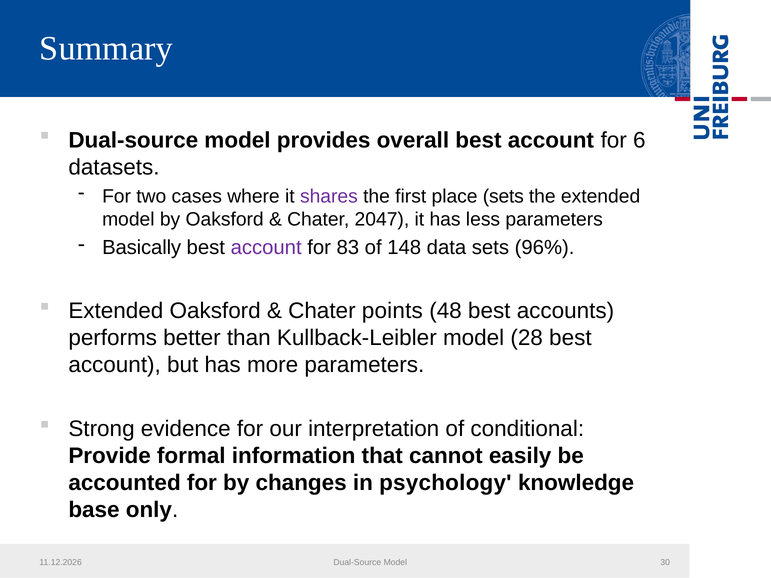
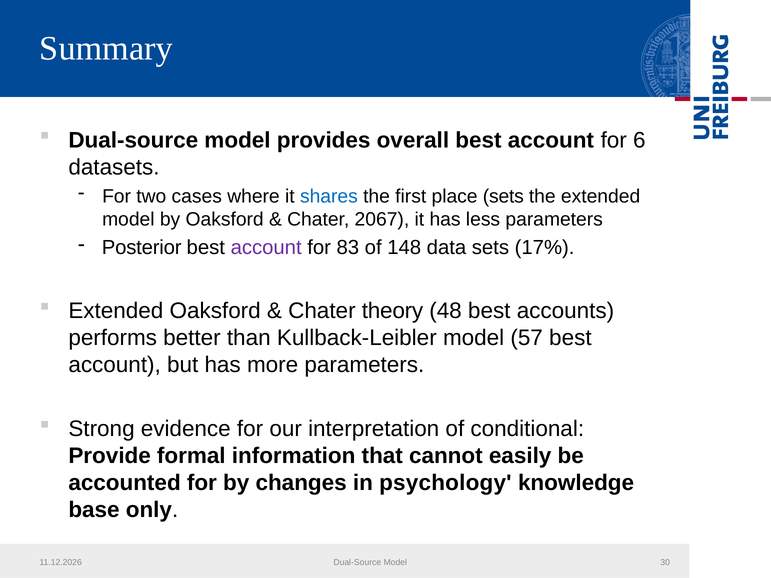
shares colour: purple -> blue
2047: 2047 -> 2067
Basically: Basically -> Posterior
96%: 96% -> 17%
points: points -> theory
28: 28 -> 57
